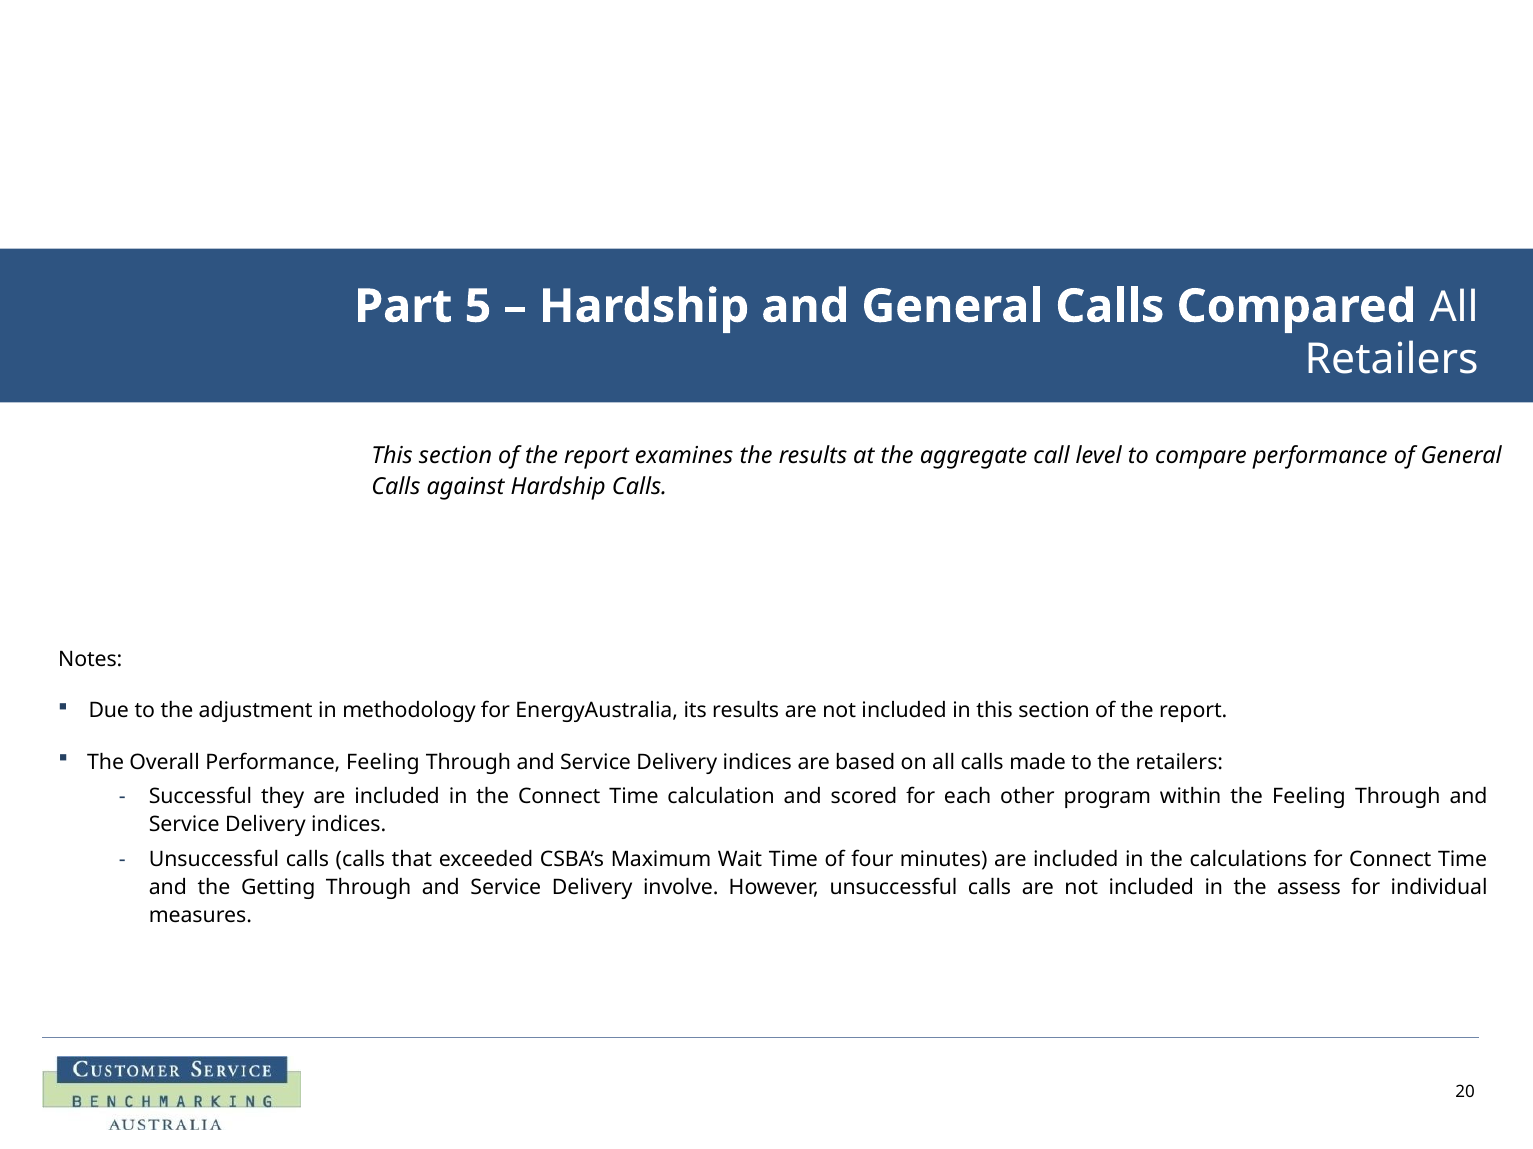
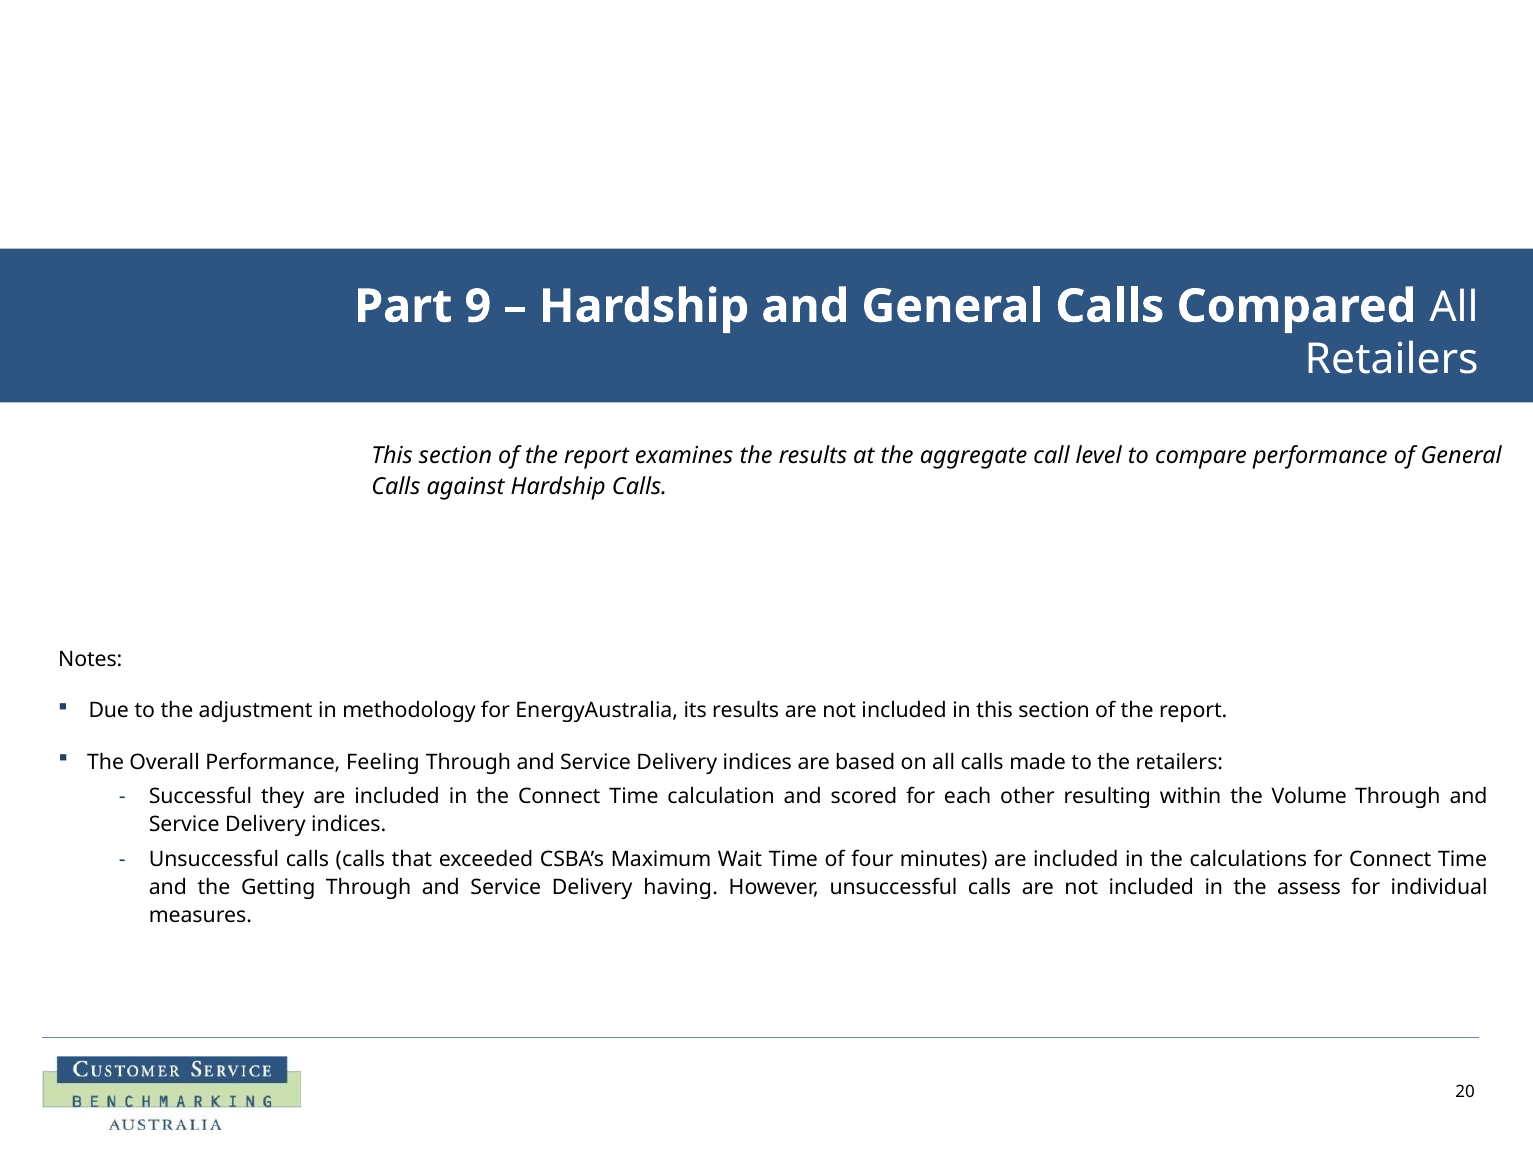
5: 5 -> 9
program: program -> resulting
the Feeling: Feeling -> Volume
involve: involve -> having
